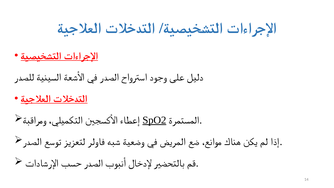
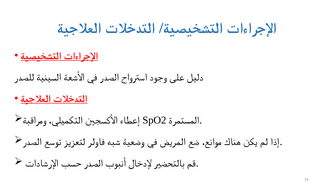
SpO2 underline: present -> none
